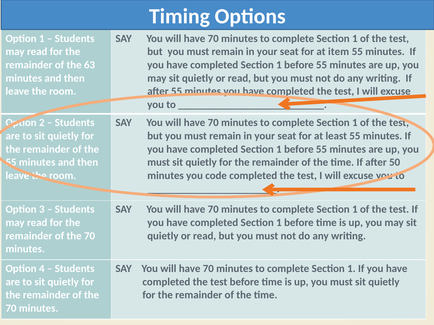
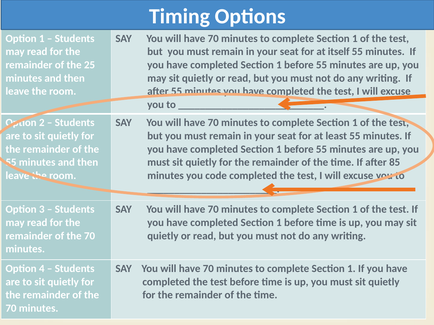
item: item -> itself
63: 63 -> 25
50: 50 -> 85
